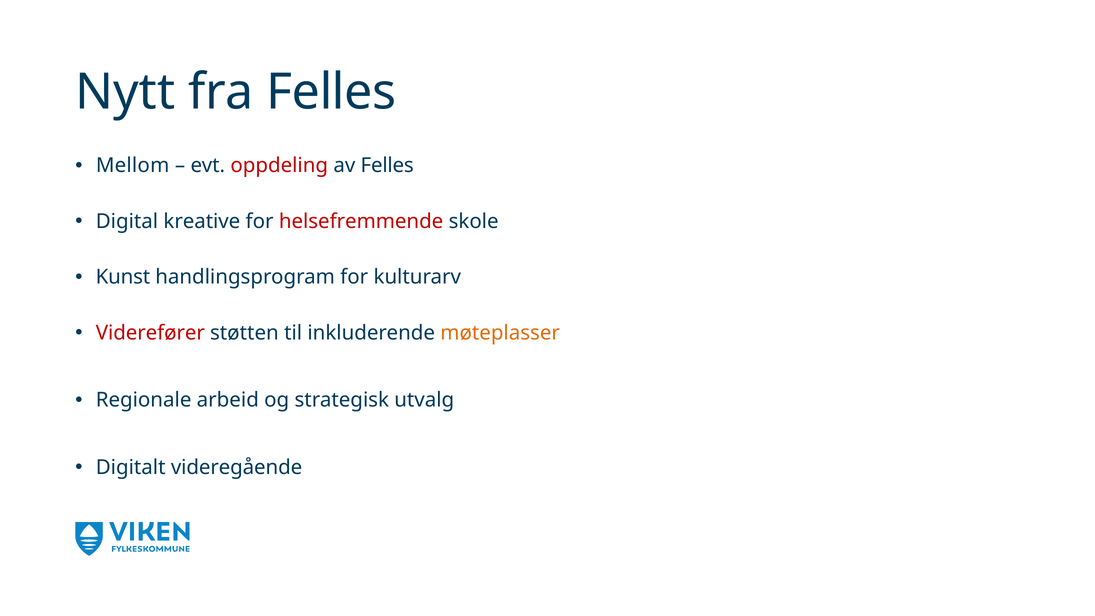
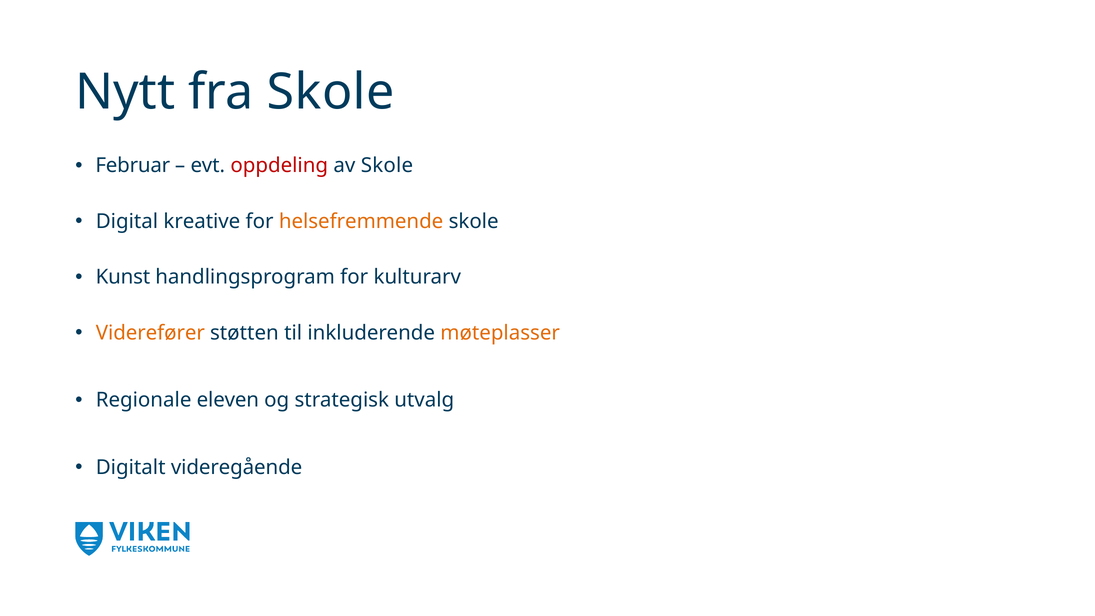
fra Felles: Felles -> Skole
Mellom: Mellom -> Februar
av Felles: Felles -> Skole
helsefremmende colour: red -> orange
Viderefører colour: red -> orange
arbeid: arbeid -> eleven
